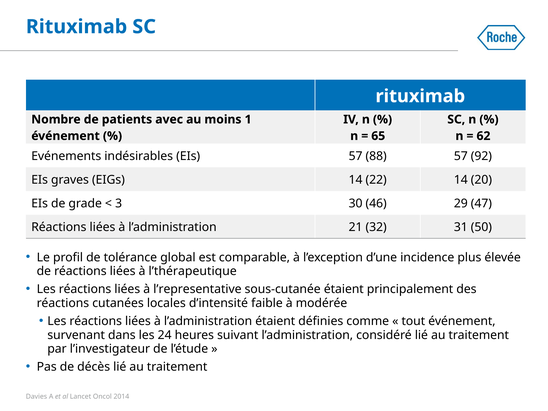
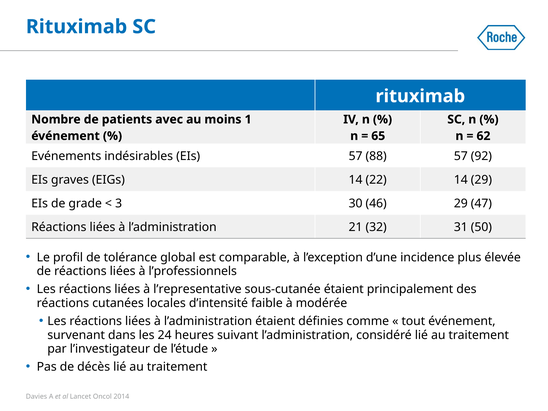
14 20: 20 -> 29
l’thérapeutique: l’thérapeutique -> l’professionnels
